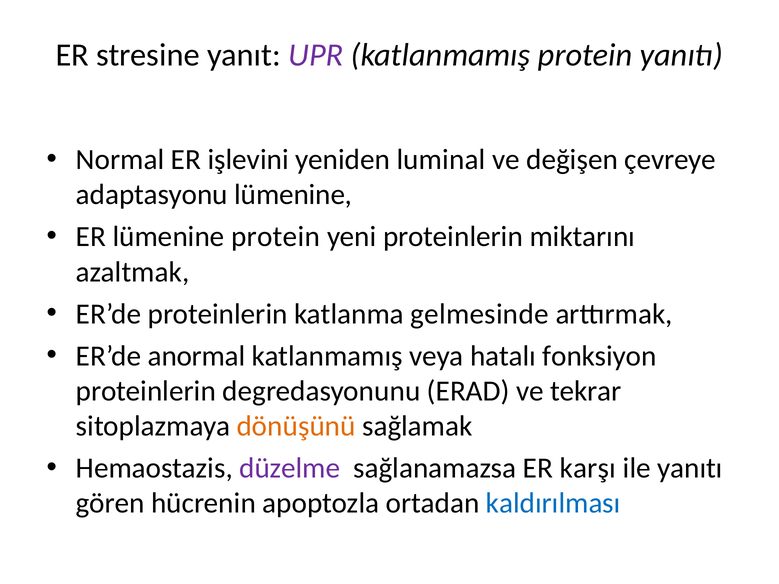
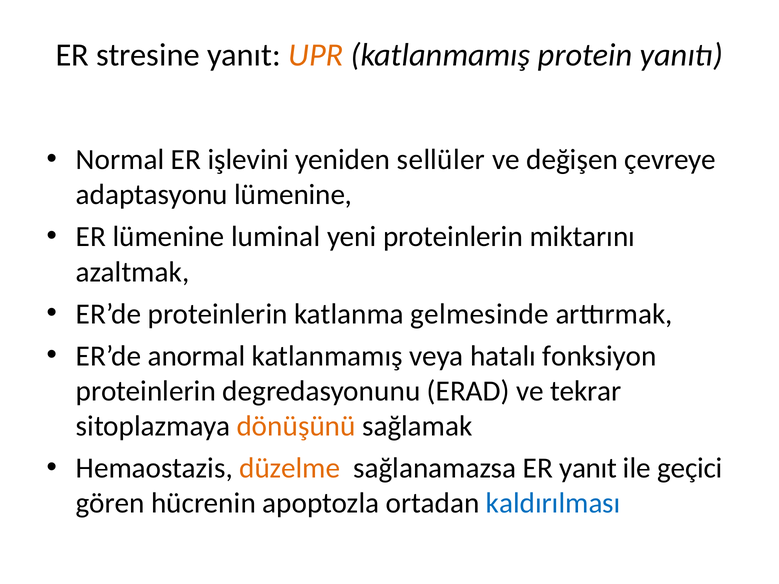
UPR colour: purple -> orange
luminal: luminal -> sellüler
lümenine protein: protein -> luminal
düzelme colour: purple -> orange
ER karşı: karşı -> yanıt
ile yanıtı: yanıtı -> geçici
